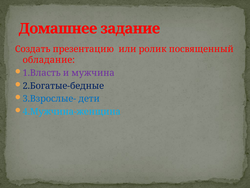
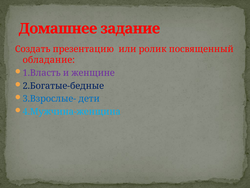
мужчина: мужчина -> женщине
